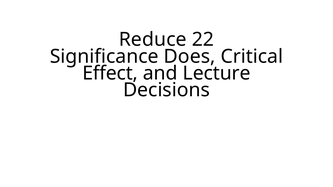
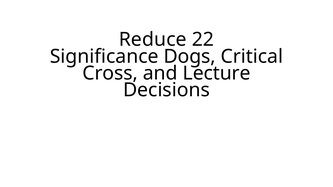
Does: Does -> Dogs
Effect: Effect -> Cross
